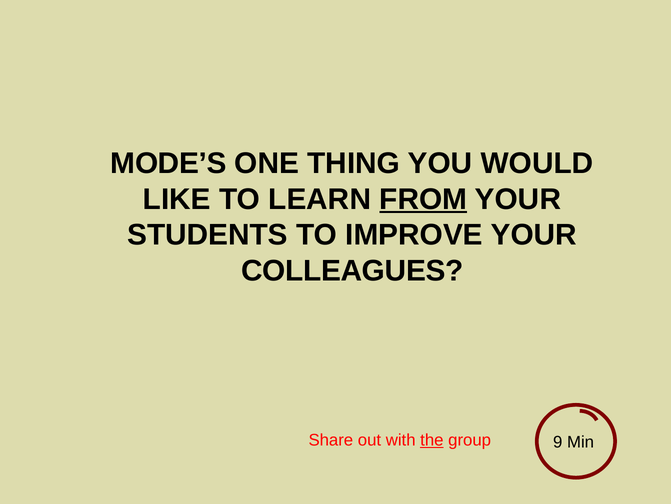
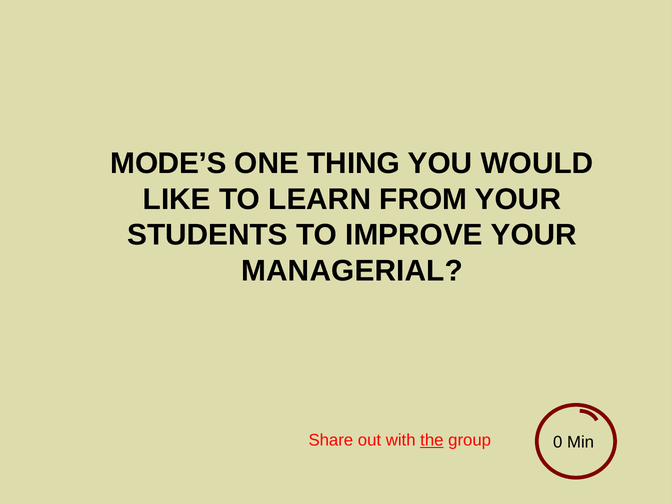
FROM underline: present -> none
COLLEAGUES: COLLEAGUES -> MANAGERIAL
9: 9 -> 0
